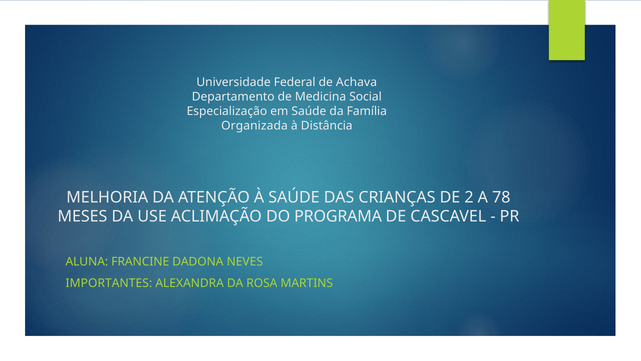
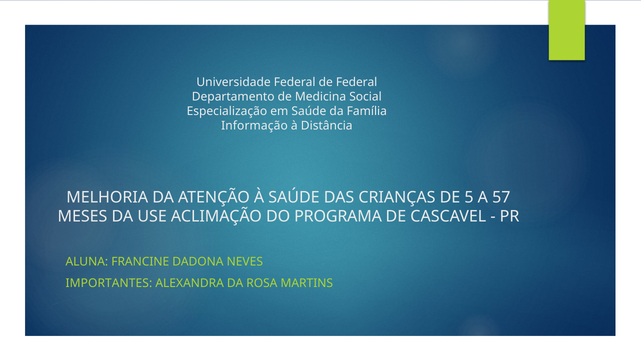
de Achava: Achava -> Federal
Organizada: Organizada -> Informação
2: 2 -> 5
78: 78 -> 57
